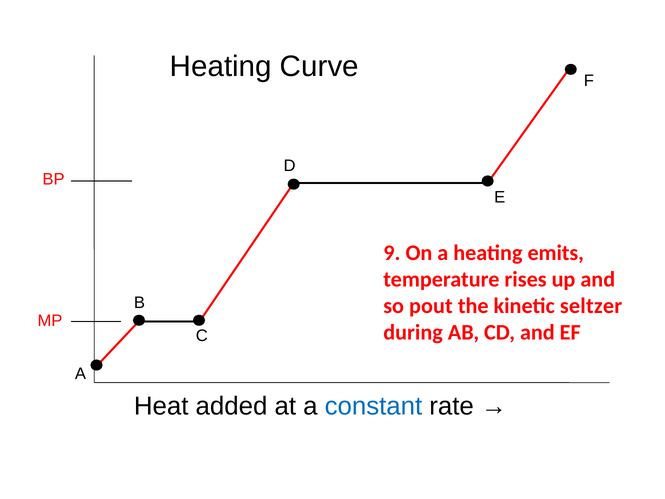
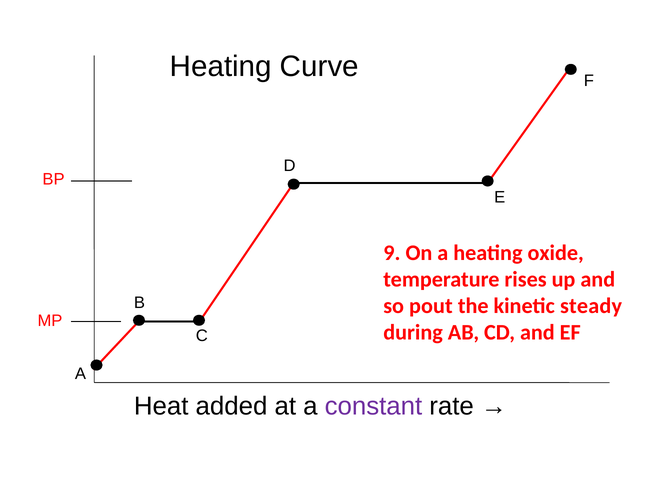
emits: emits -> oxide
seltzer: seltzer -> steady
constant colour: blue -> purple
